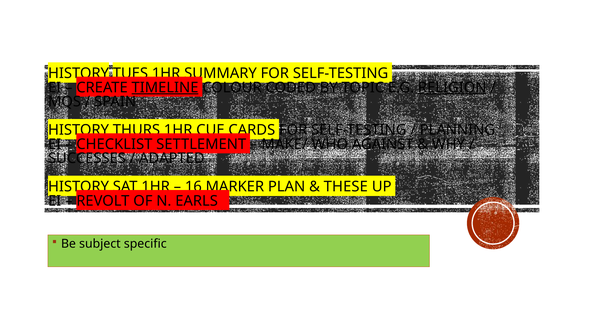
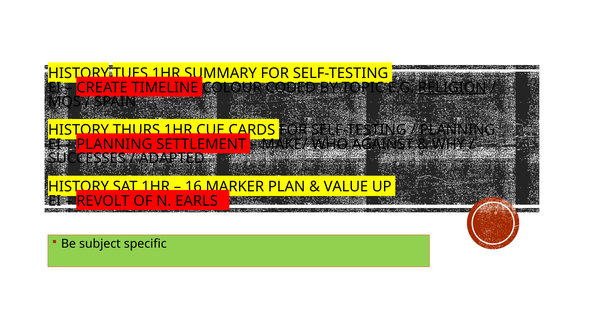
TIMELINE underline: present -> none
CHECKLIST at (114, 144): CHECKLIST -> PLANNING
THESE: THESE -> VALUE
